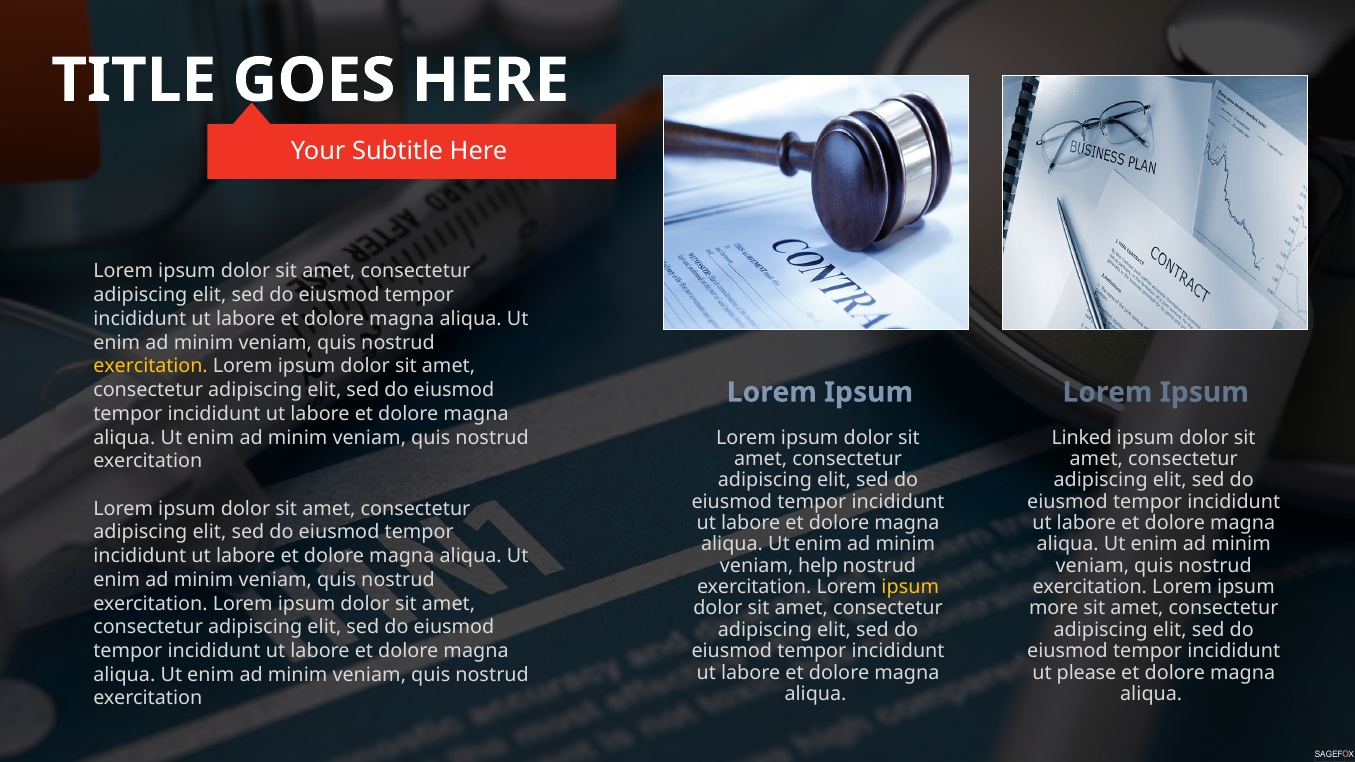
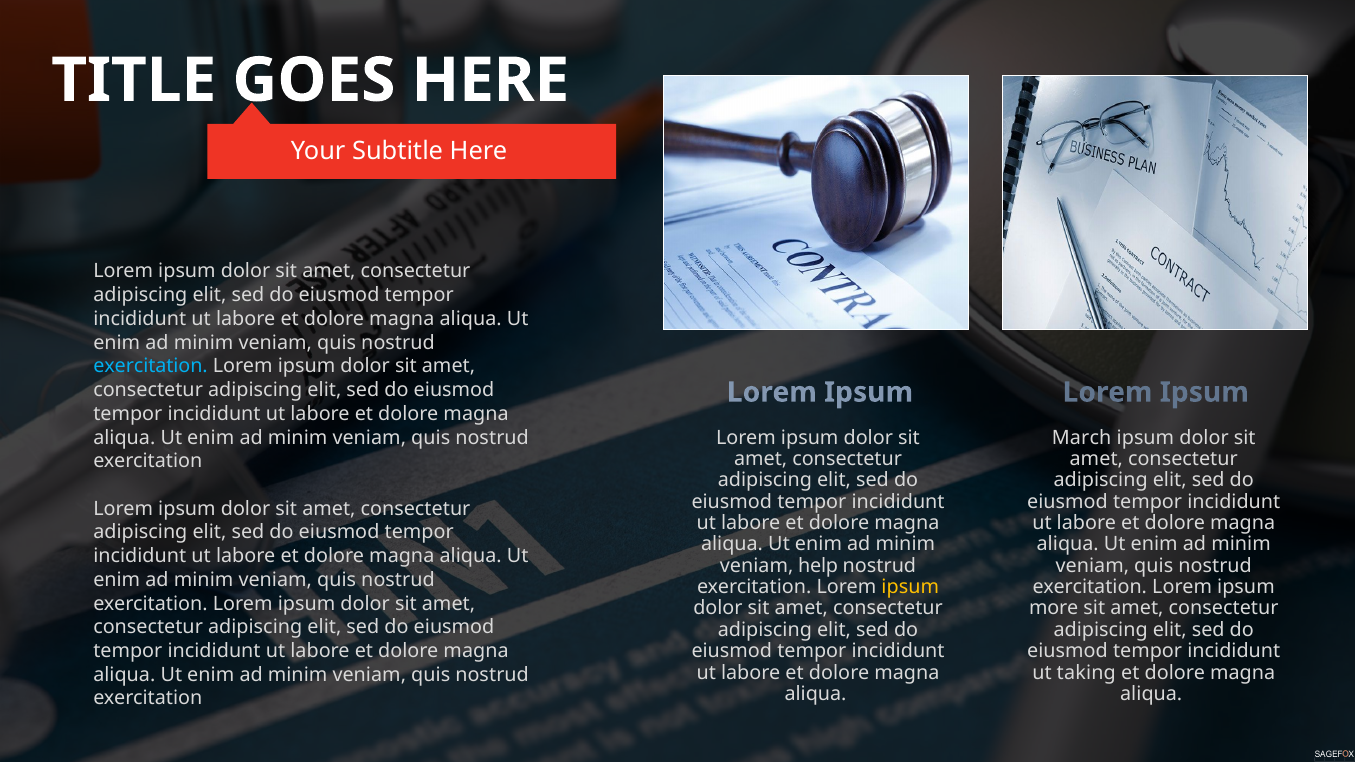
exercitation at (151, 366) colour: yellow -> light blue
Linked: Linked -> March
please: please -> taking
